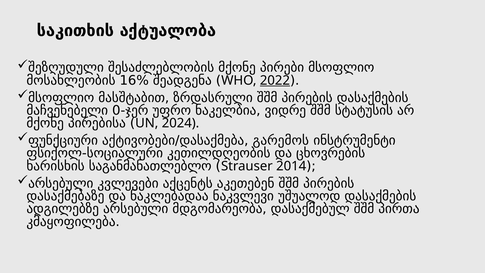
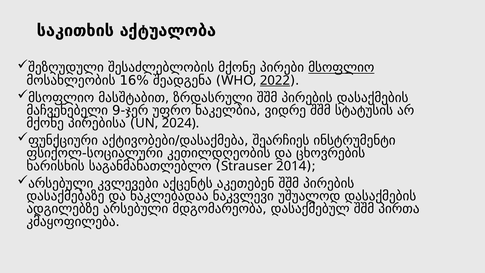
მსოფლიო at (341, 68) underline: none -> present
0-ჯერ: 0-ჯერ -> 9-ჯერ
გარემოს: გარემოს -> შეარჩიეს
